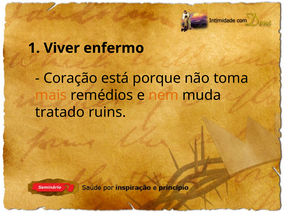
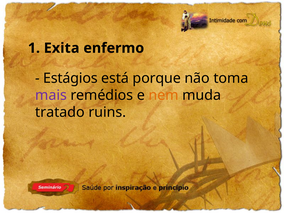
Viver: Viver -> Exita
Coração: Coração -> Estágios
mais colour: orange -> purple
